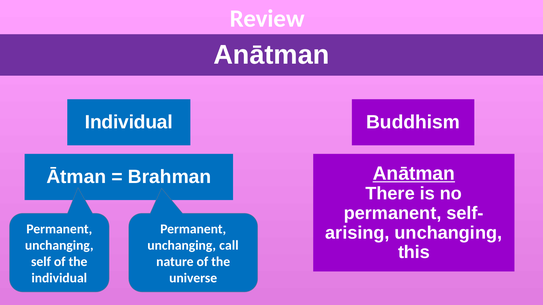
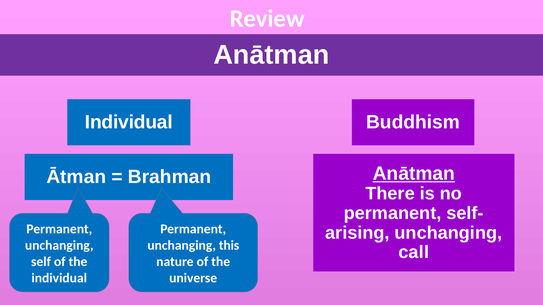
call: call -> this
this: this -> call
